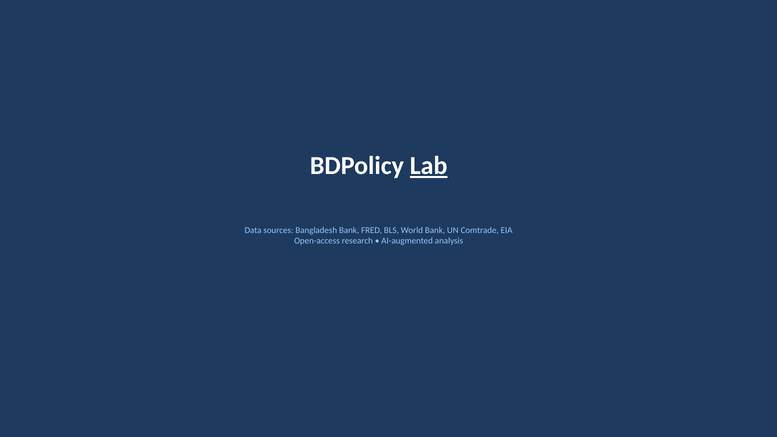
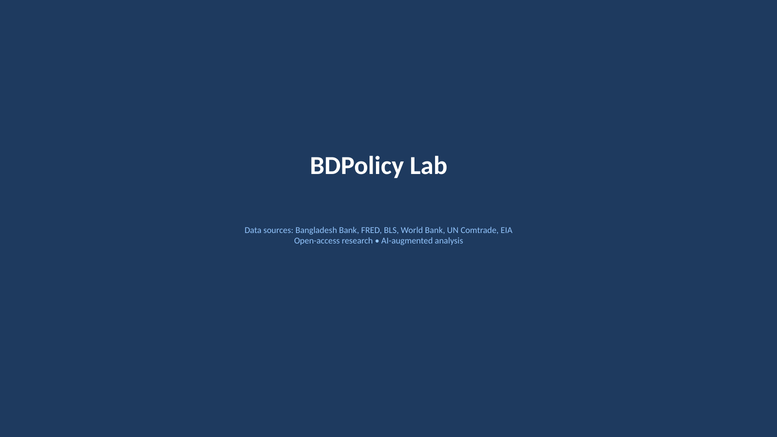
Lab underline: present -> none
